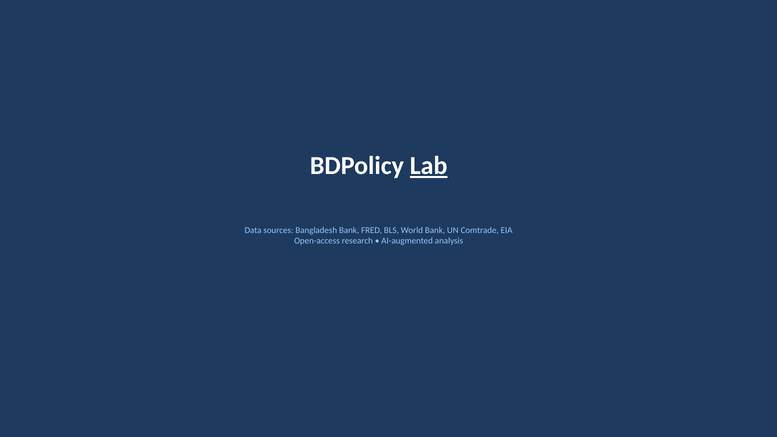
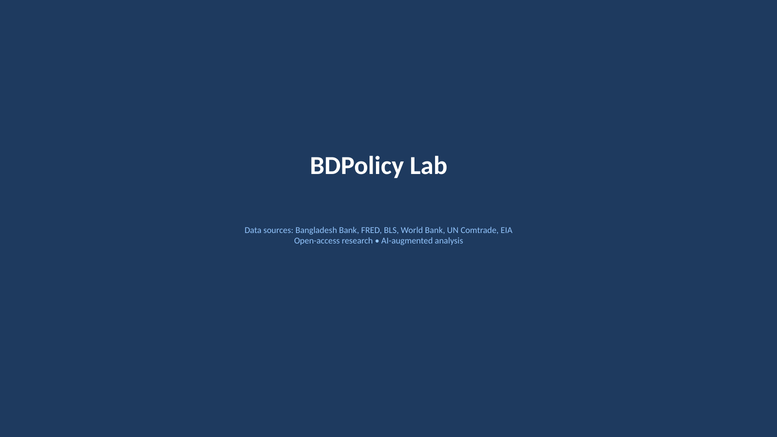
Lab underline: present -> none
